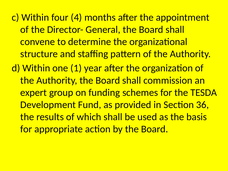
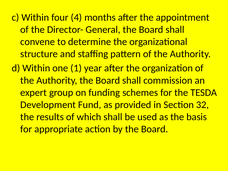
36: 36 -> 32
